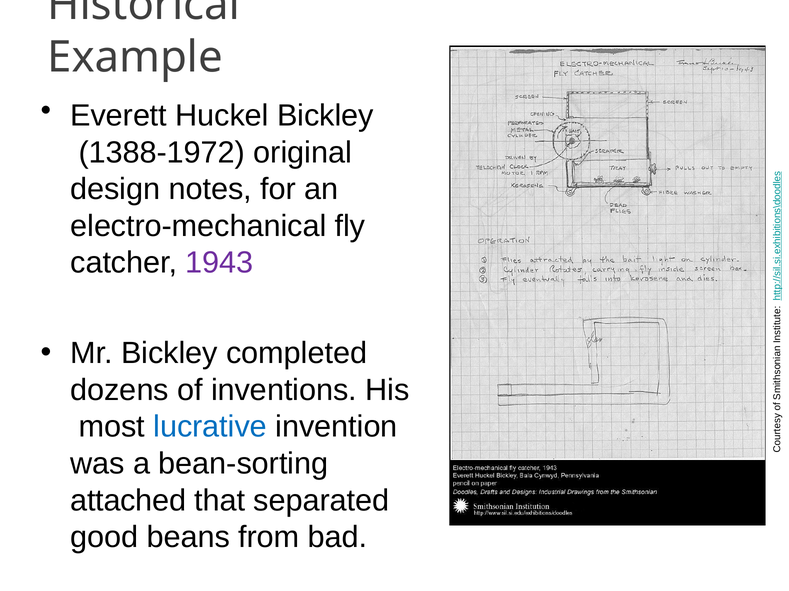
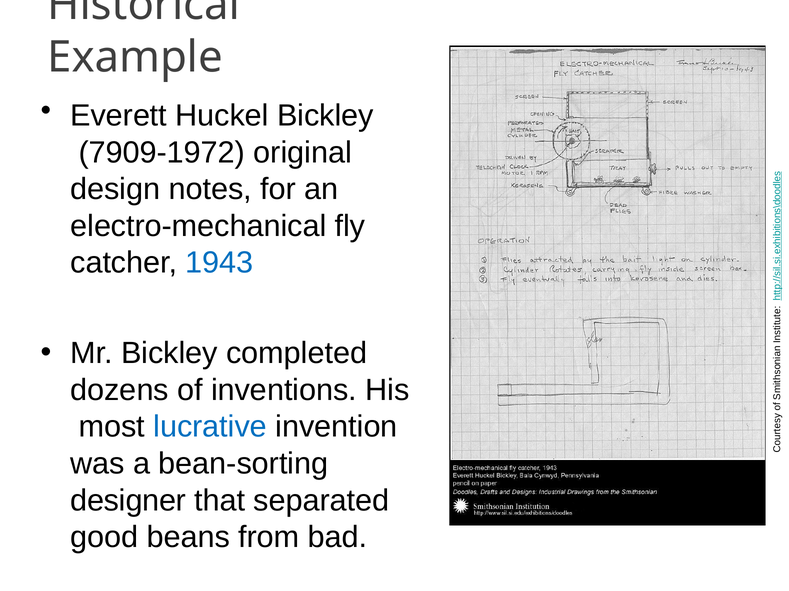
1388-1972: 1388-1972 -> 7909-1972
1943 colour: purple -> blue
attached: attached -> designer
